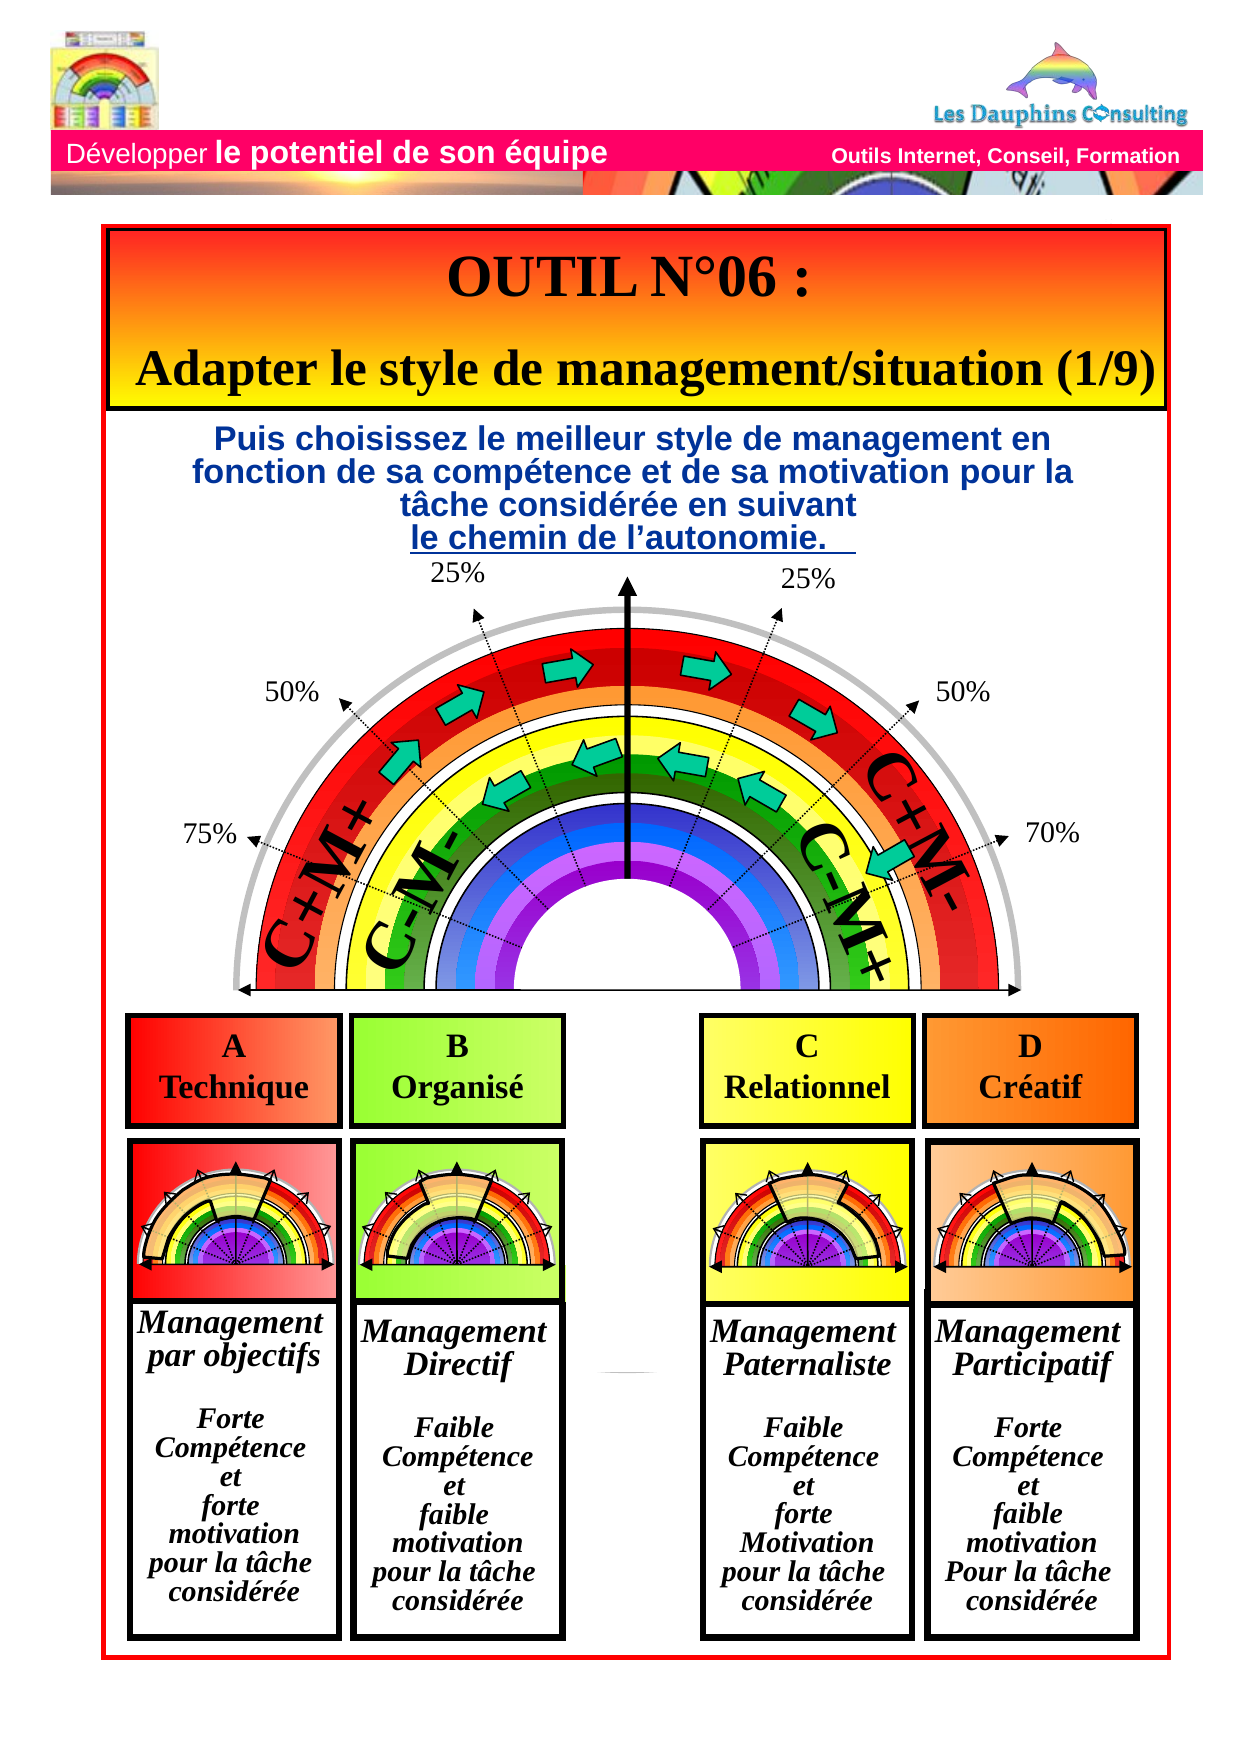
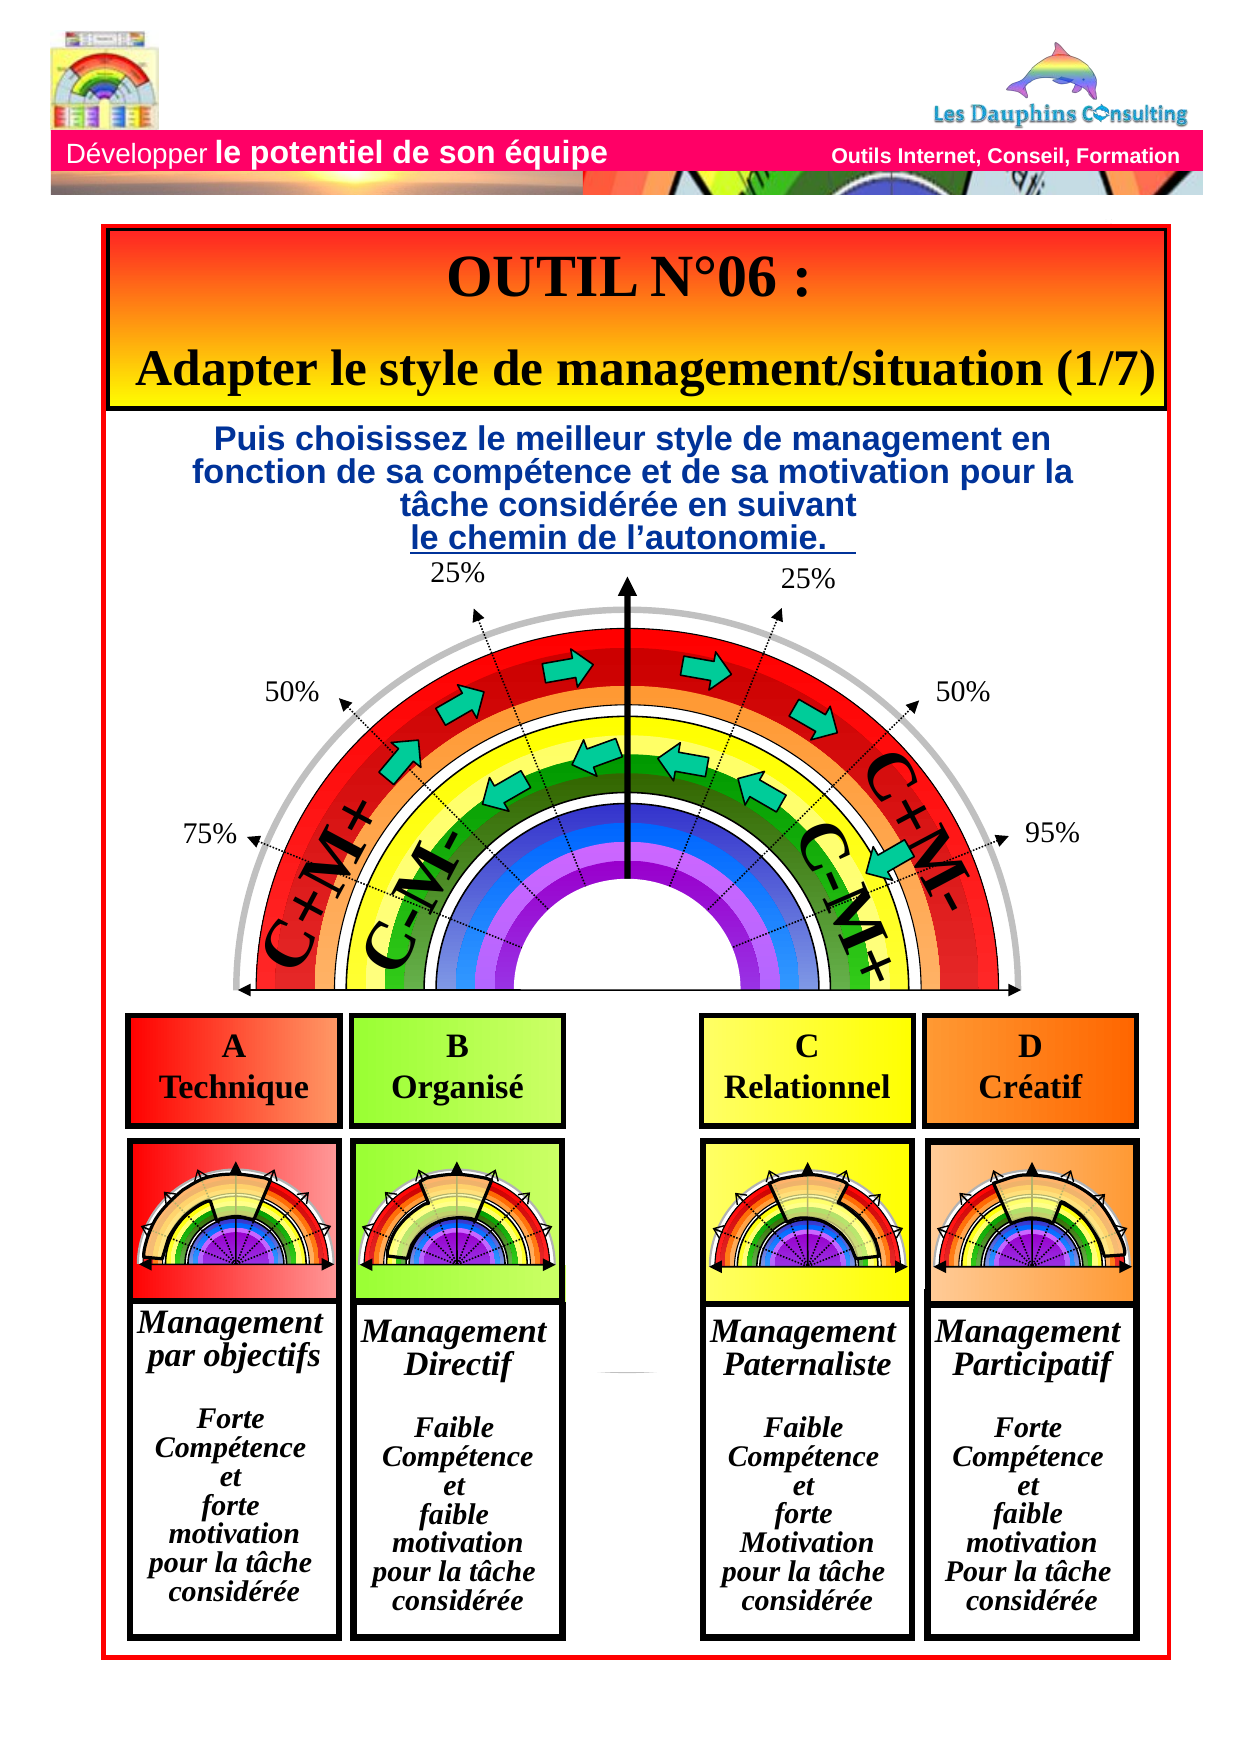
1/9: 1/9 -> 1/7
70%: 70% -> 95%
